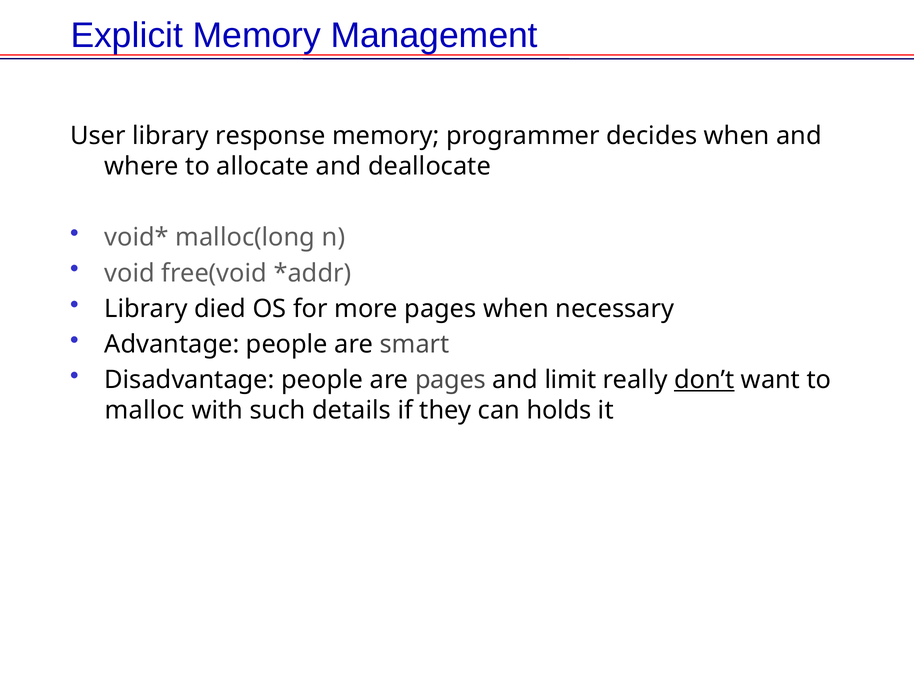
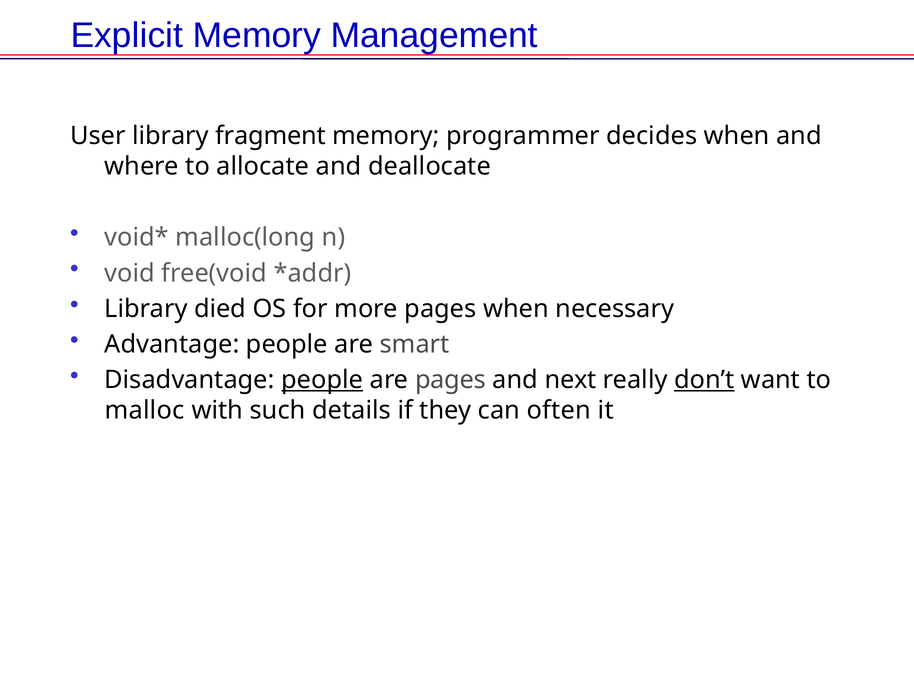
response: response -> fragment
people at (322, 380) underline: none -> present
limit: limit -> next
holds: holds -> often
